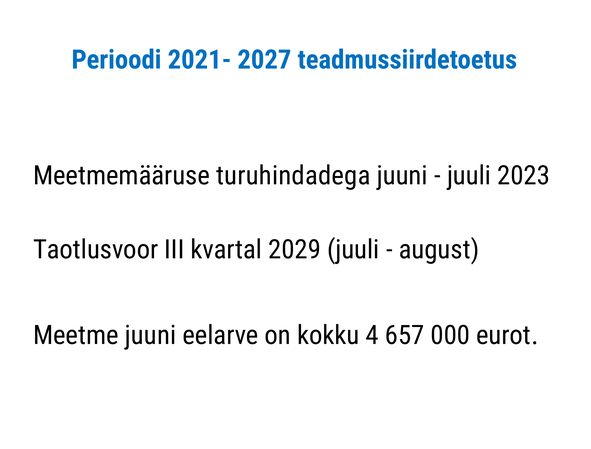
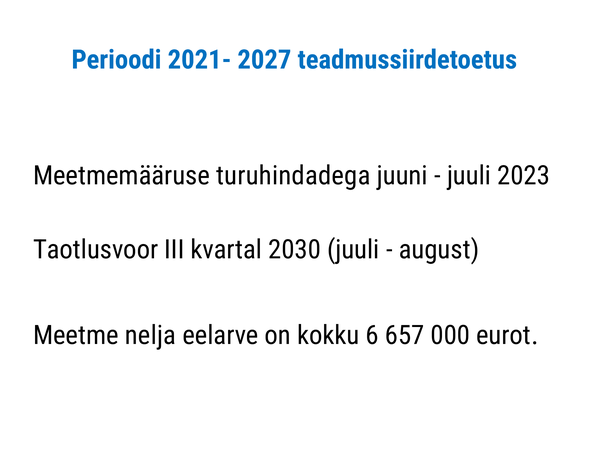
2029: 2029 -> 2030
Meetme juuni: juuni -> nelja
4: 4 -> 6
